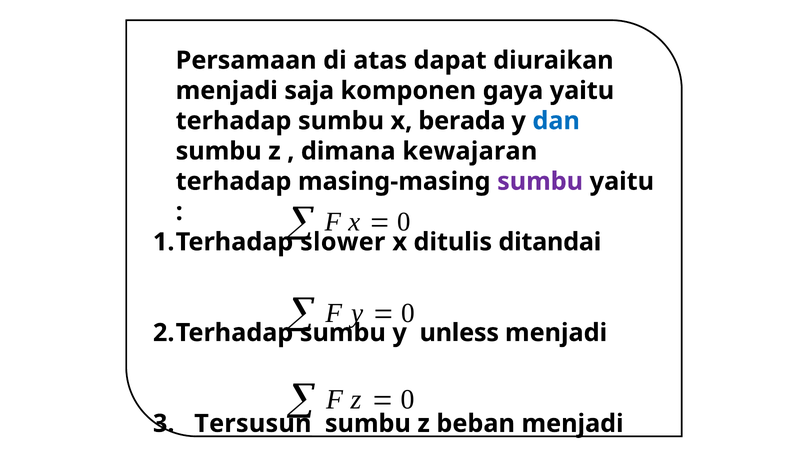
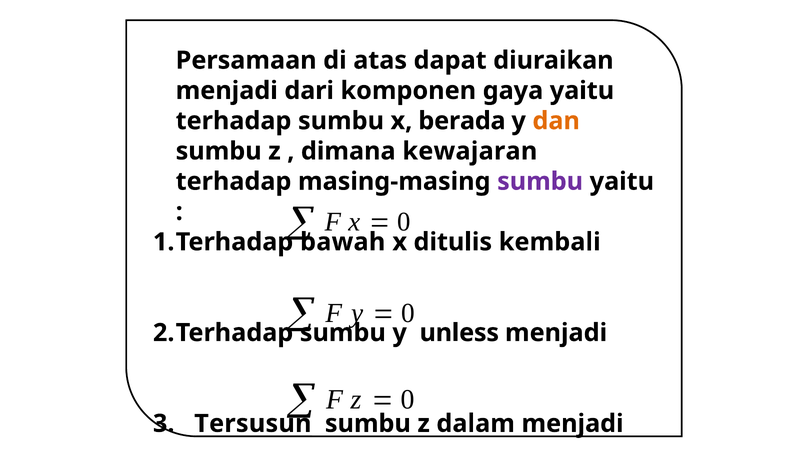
saja: saja -> dari
dan colour: blue -> orange
slower: slower -> bawah
ditandai: ditandai -> kembali
beban: beban -> dalam
